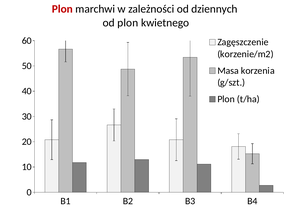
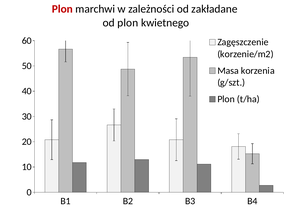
dziennych: dziennych -> zakładane
